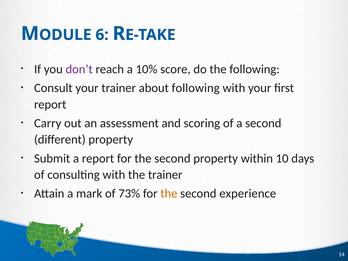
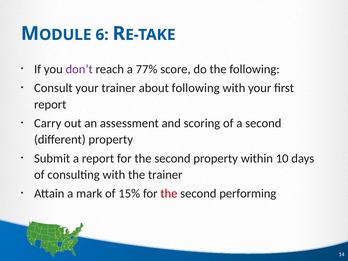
10%: 10% -> 77%
73%: 73% -> 15%
the at (169, 194) colour: orange -> red
experience: experience -> performing
